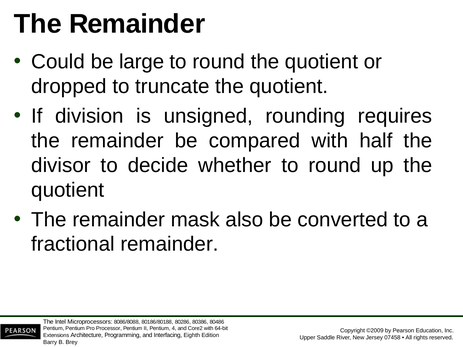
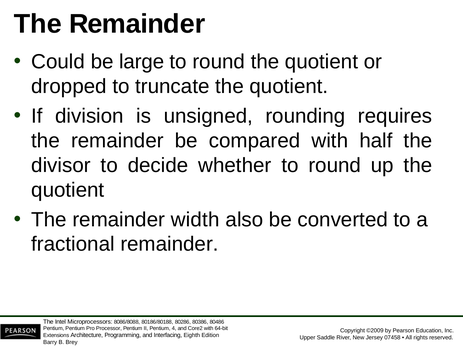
mask: mask -> width
